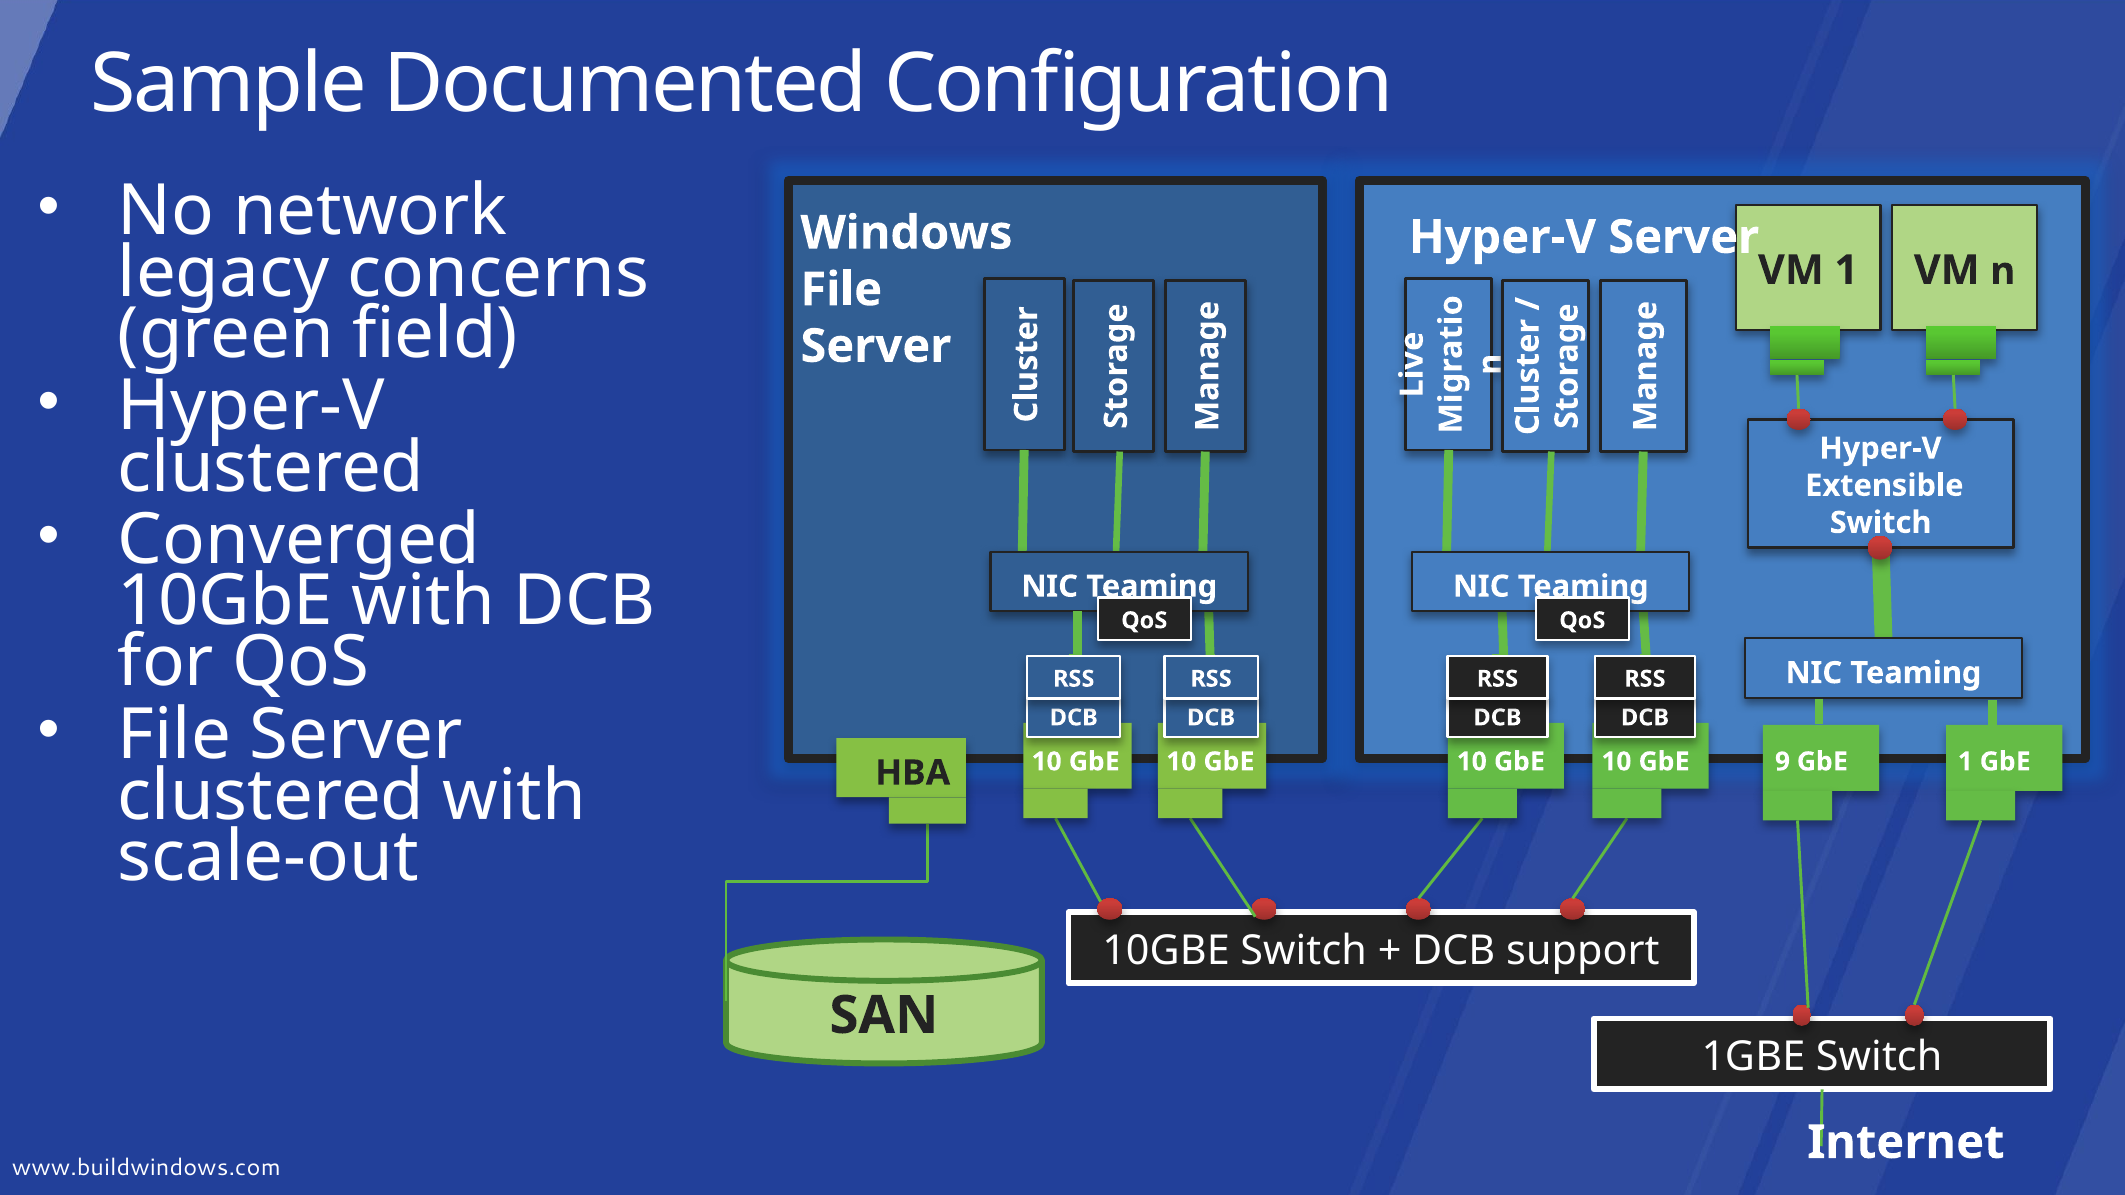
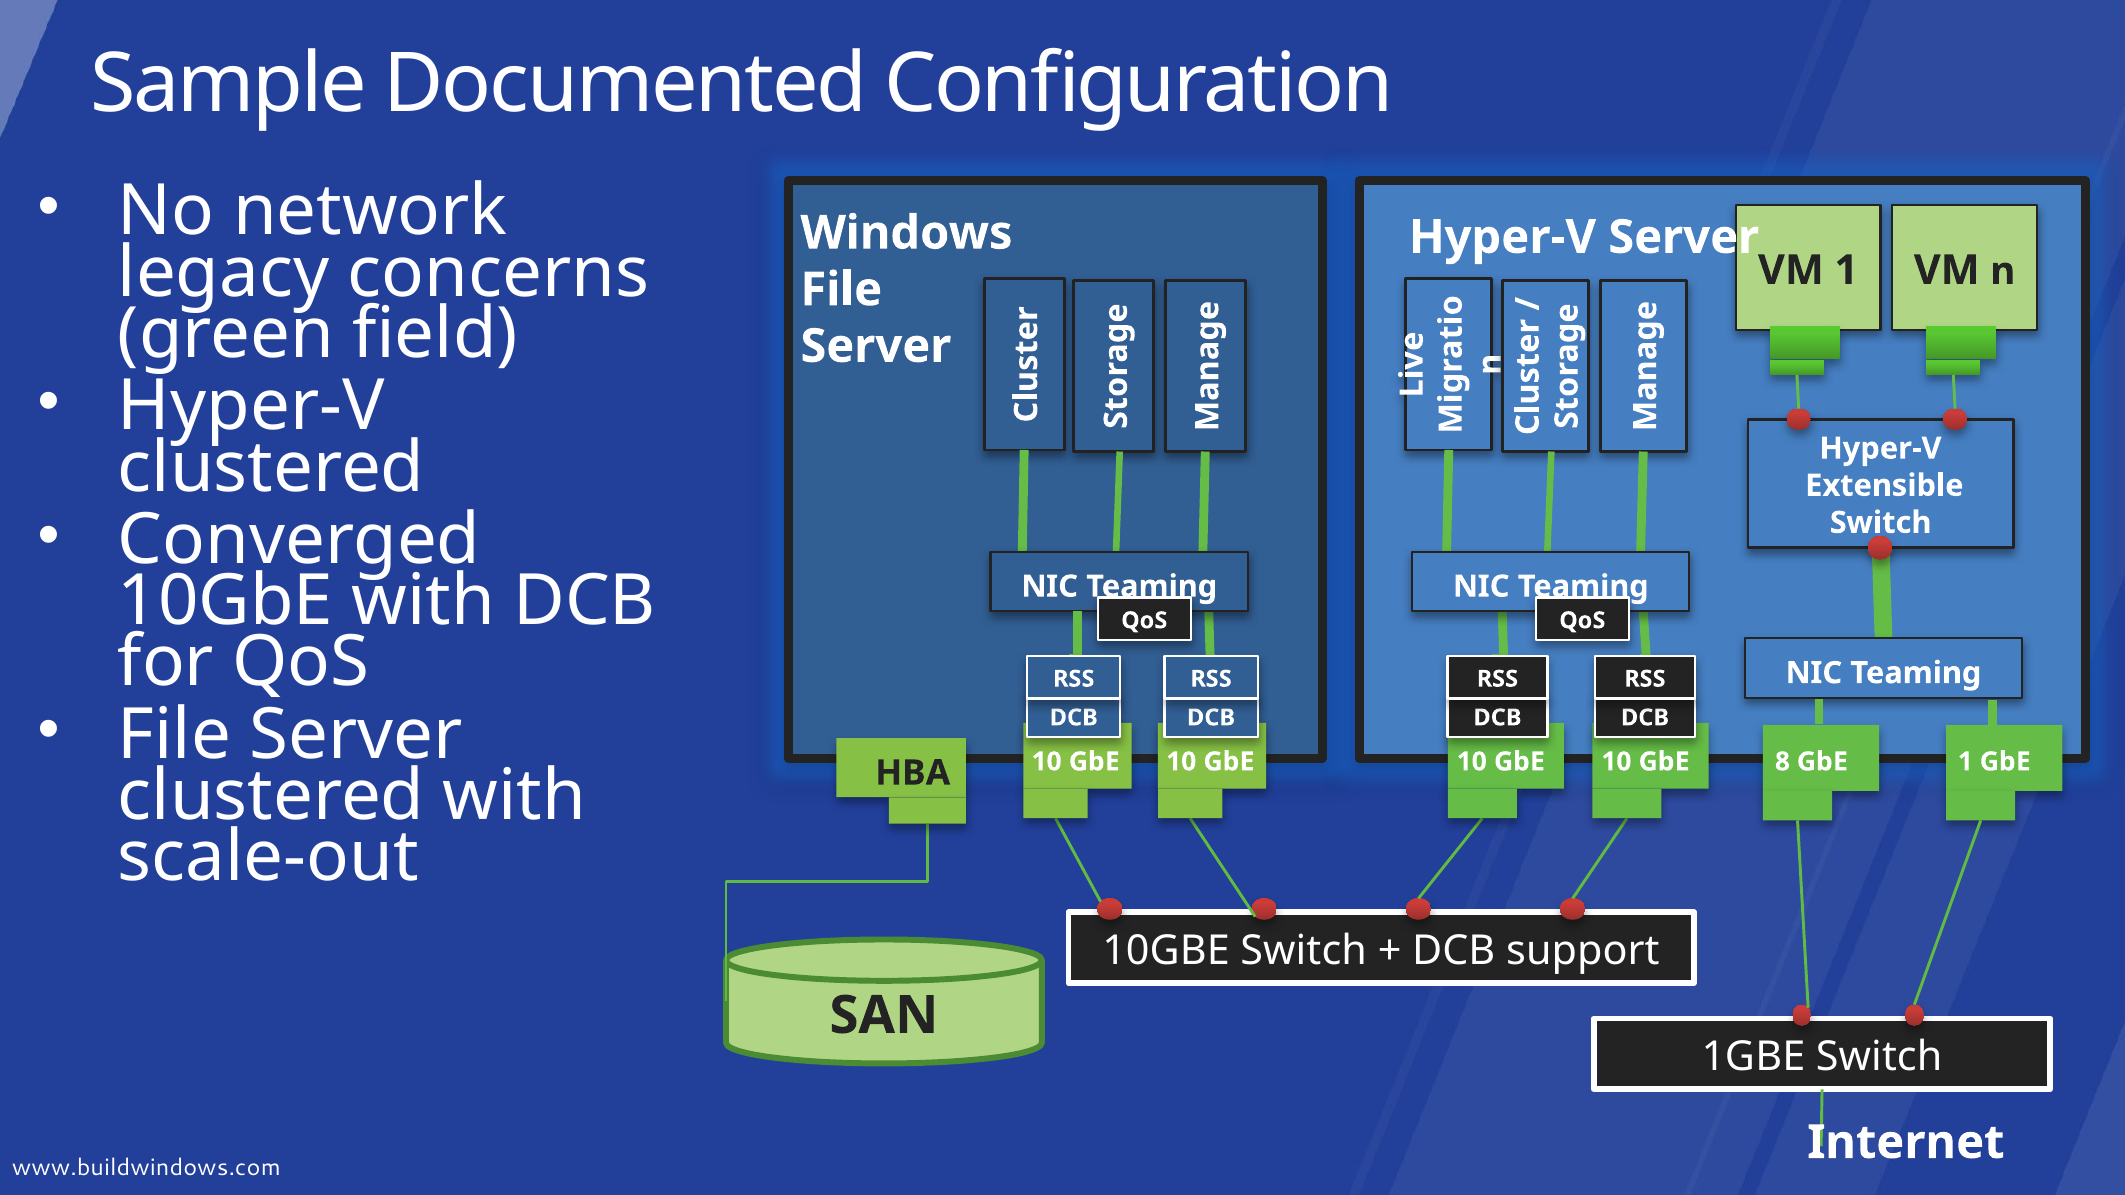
9: 9 -> 8
